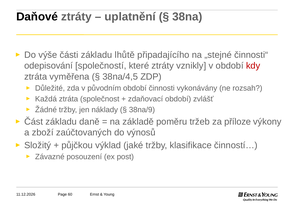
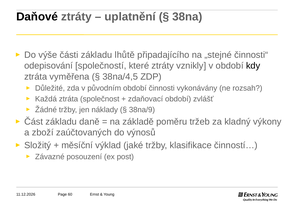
kdy colour: red -> black
příloze: příloze -> kladný
půjčkou: půjčkou -> měsíční
